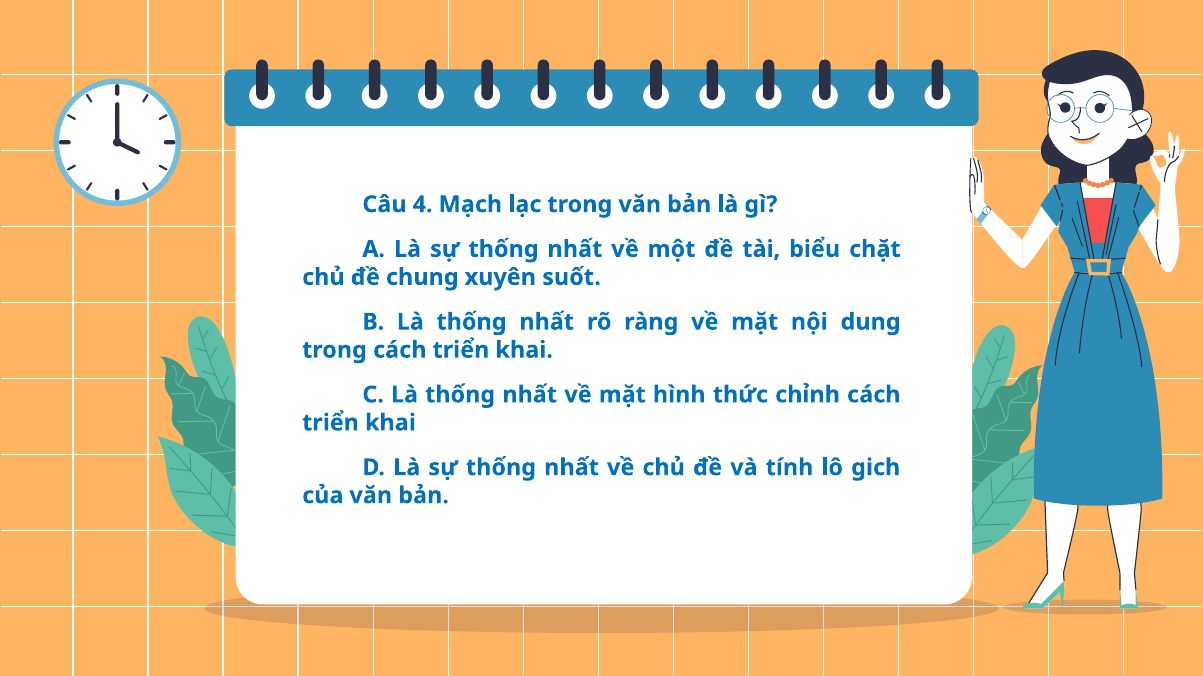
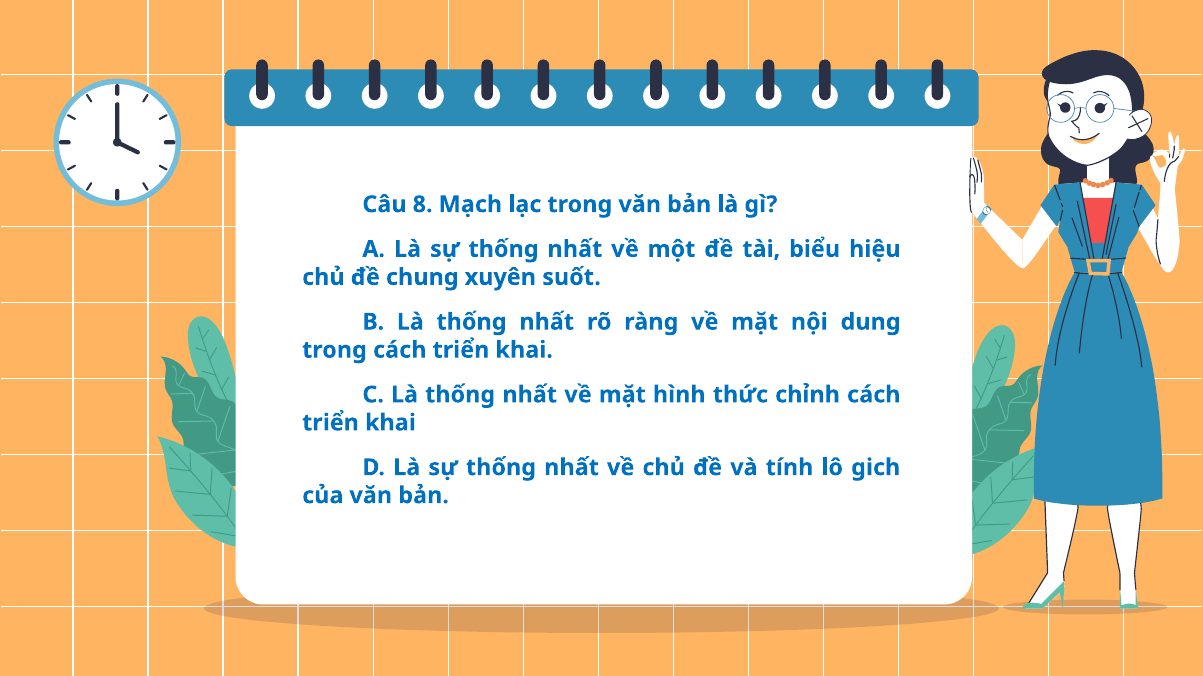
4: 4 -> 8
chặt: chặt -> hiệu
